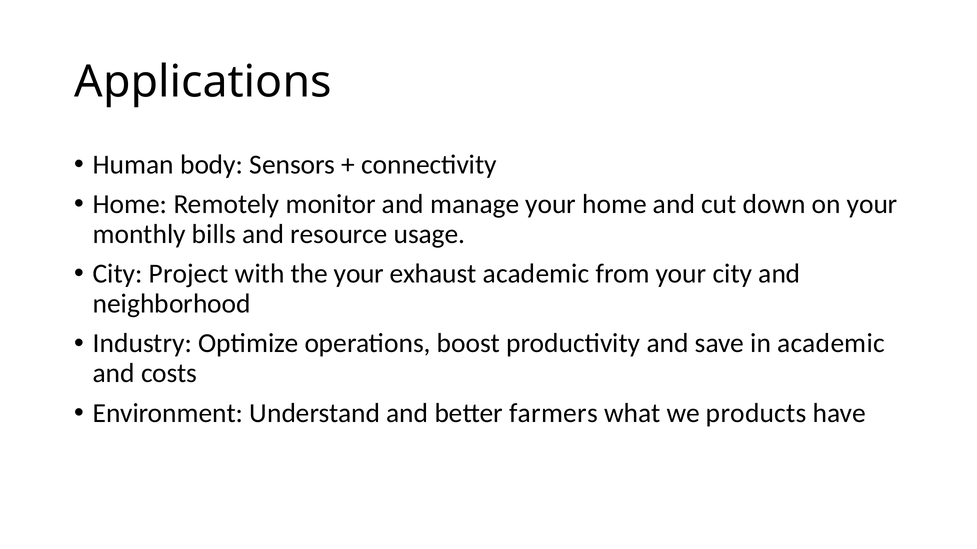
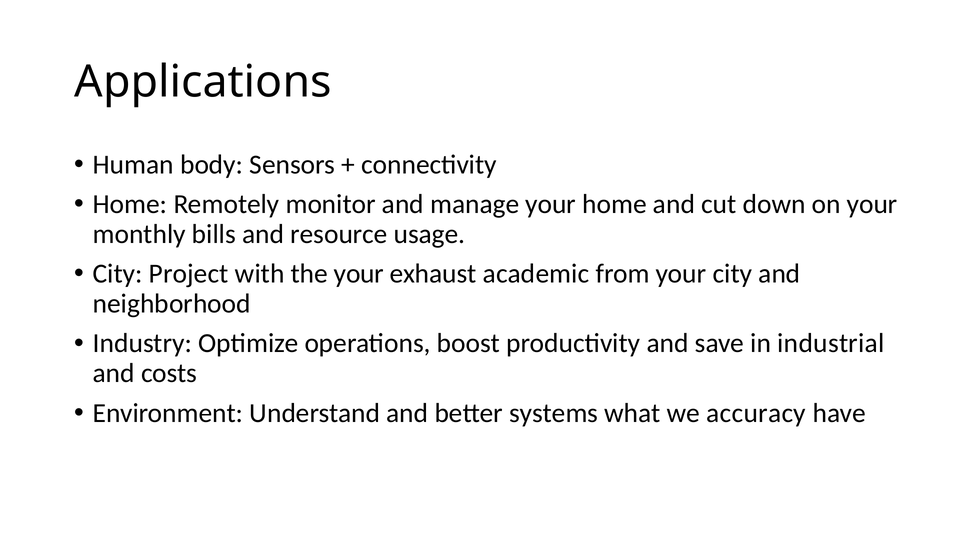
in academic: academic -> industrial
farmers: farmers -> systems
products: products -> accuracy
